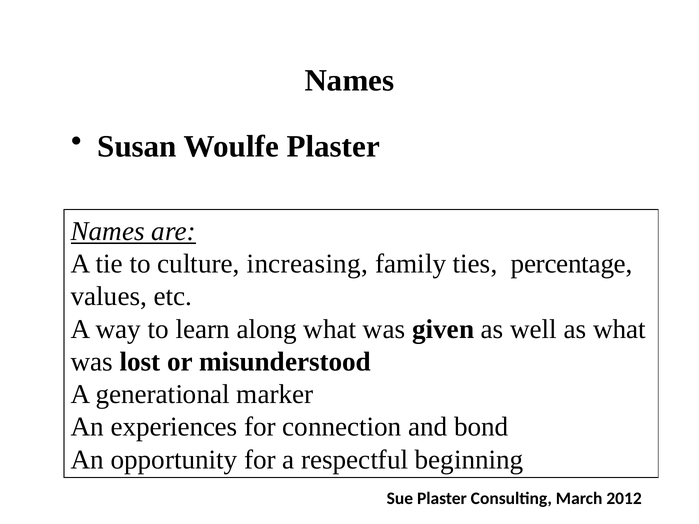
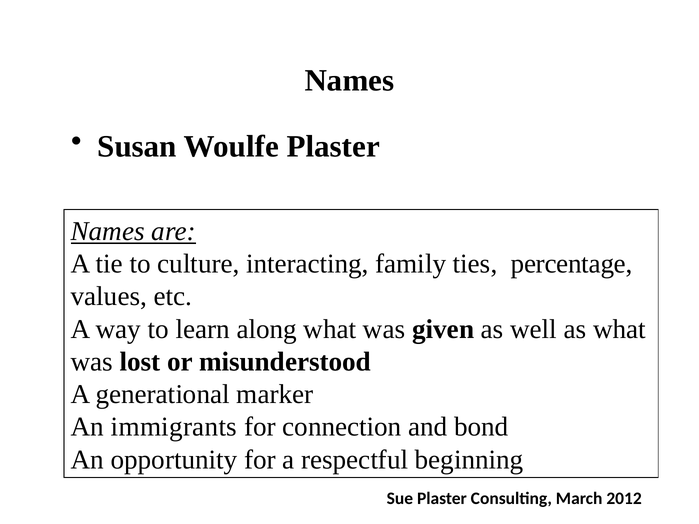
increasing: increasing -> interacting
experiences: experiences -> immigrants
